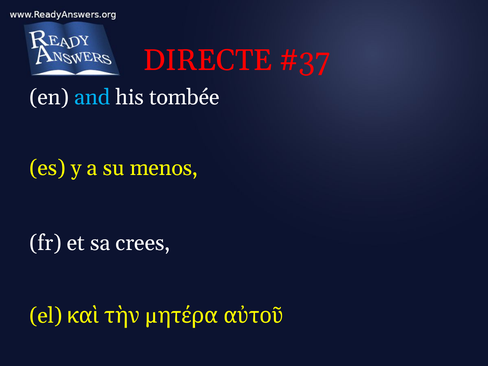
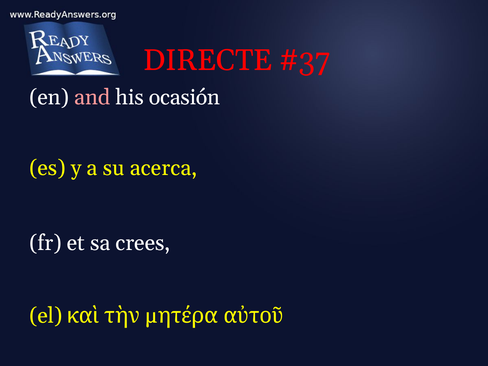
and colour: light blue -> pink
tombée: tombée -> ocasión
menos: menos -> acerca
